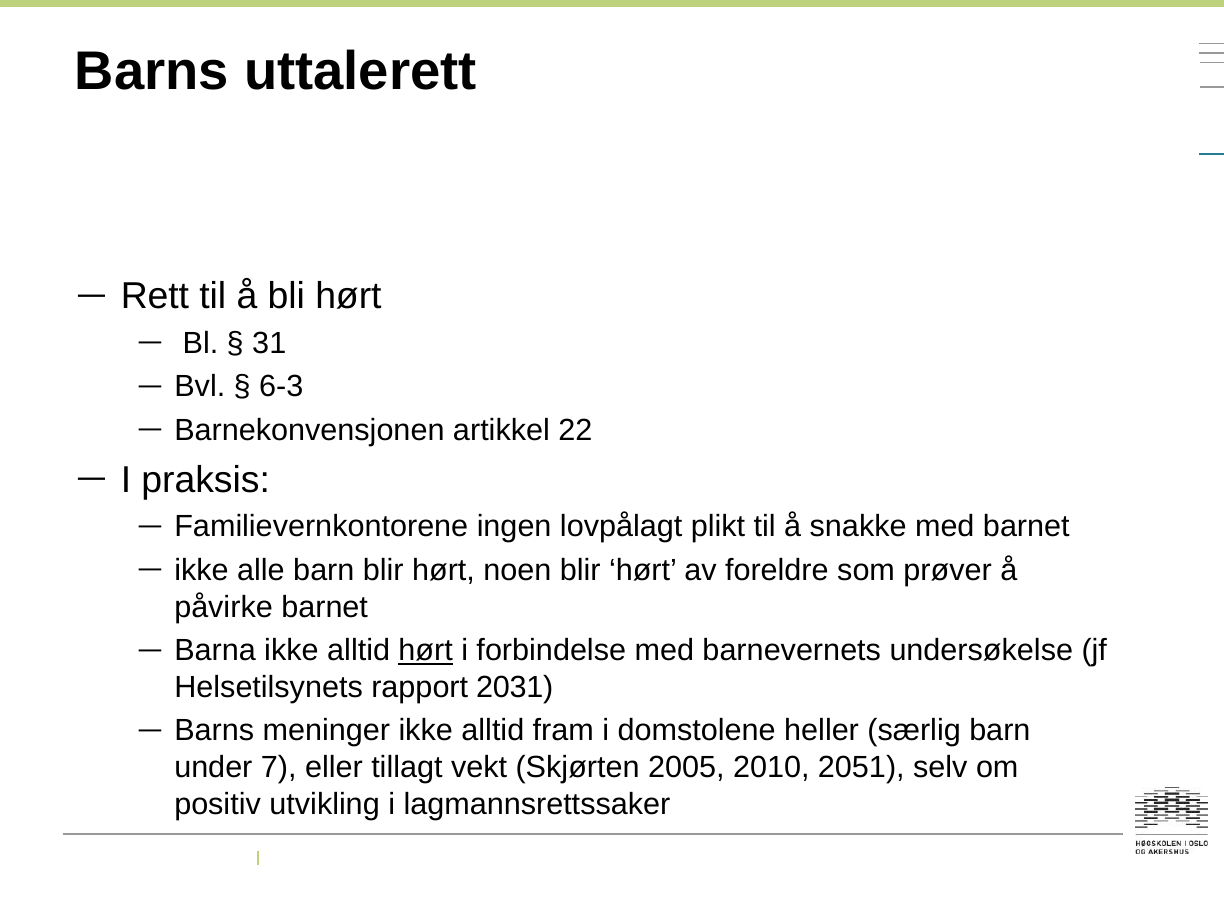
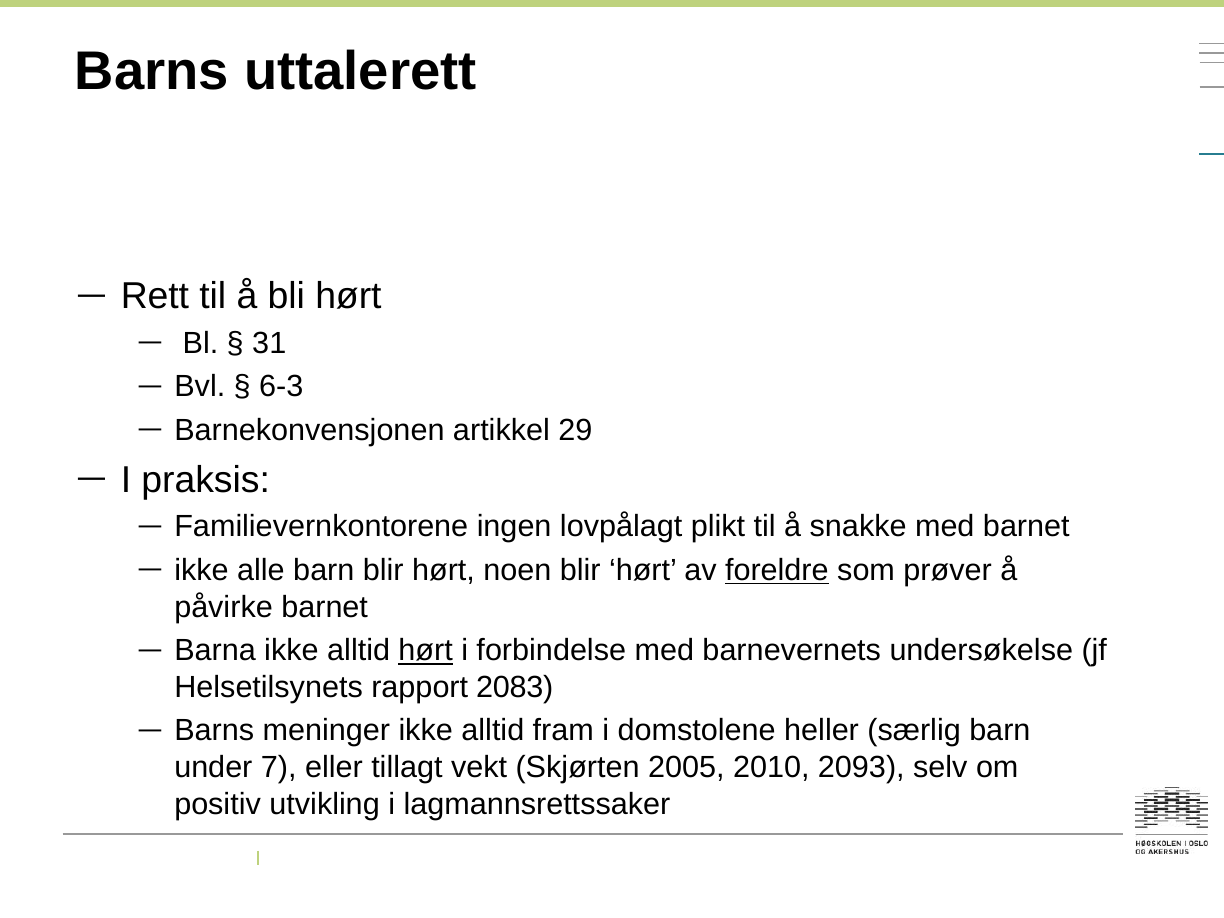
22: 22 -> 29
foreldre underline: none -> present
2031: 2031 -> 2083
2051: 2051 -> 2093
